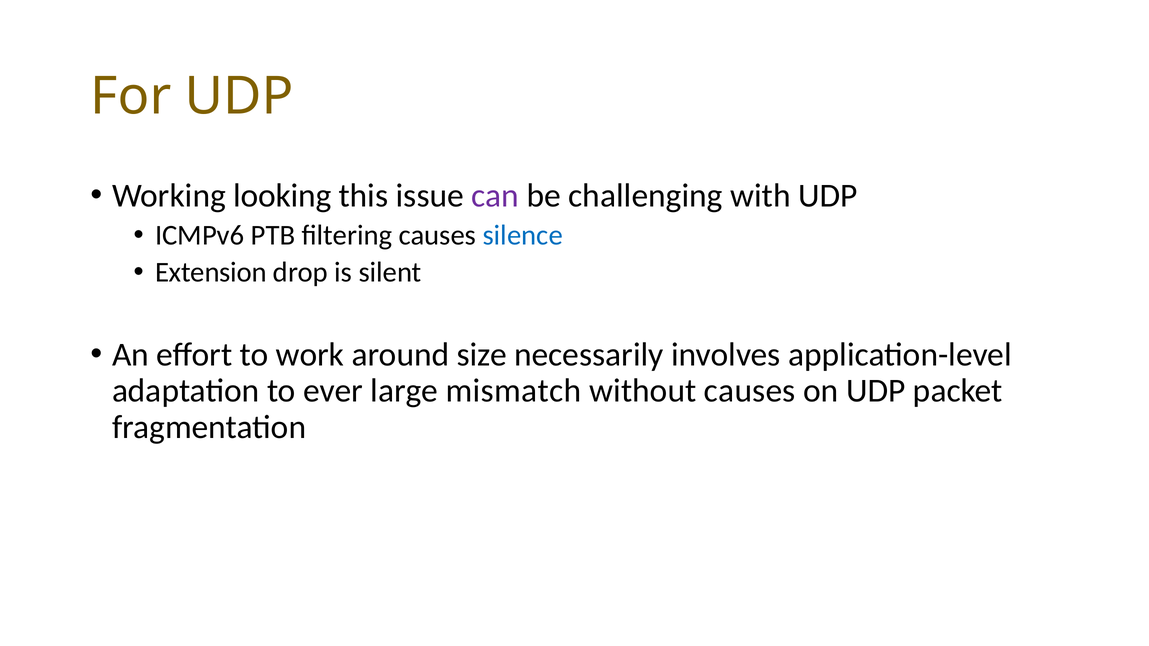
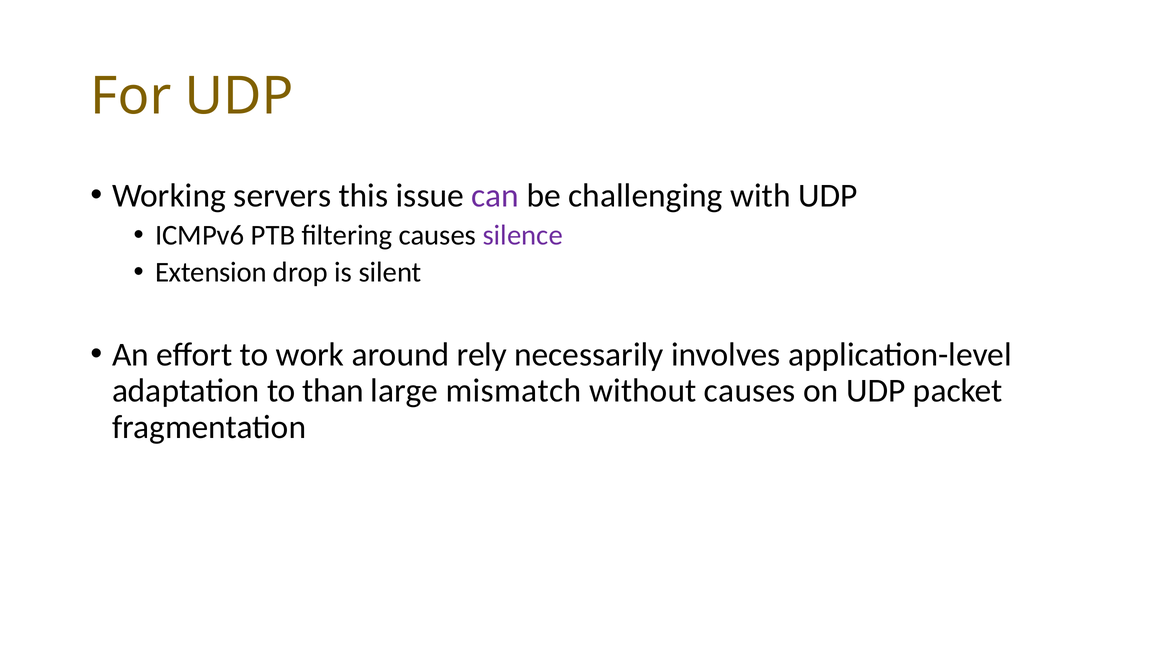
looking: looking -> servers
silence colour: blue -> purple
size: size -> rely
ever: ever -> than
